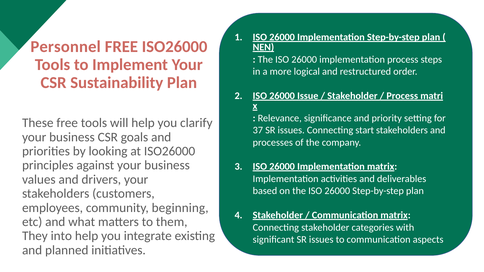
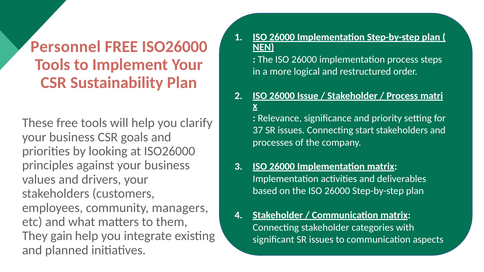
beginning: beginning -> managers
into: into -> gain
